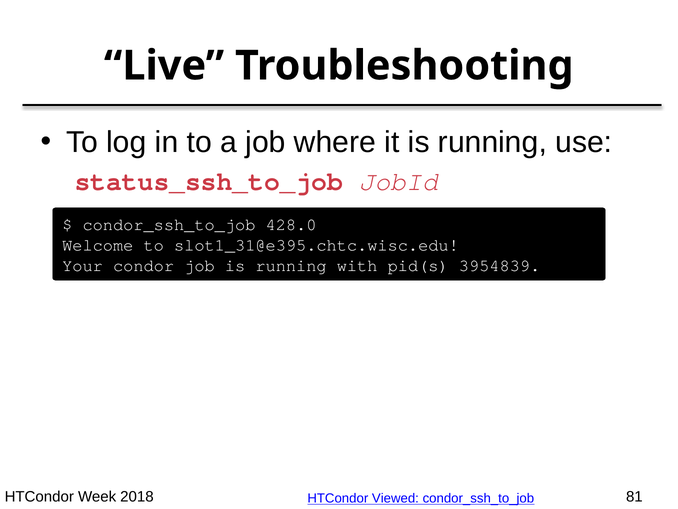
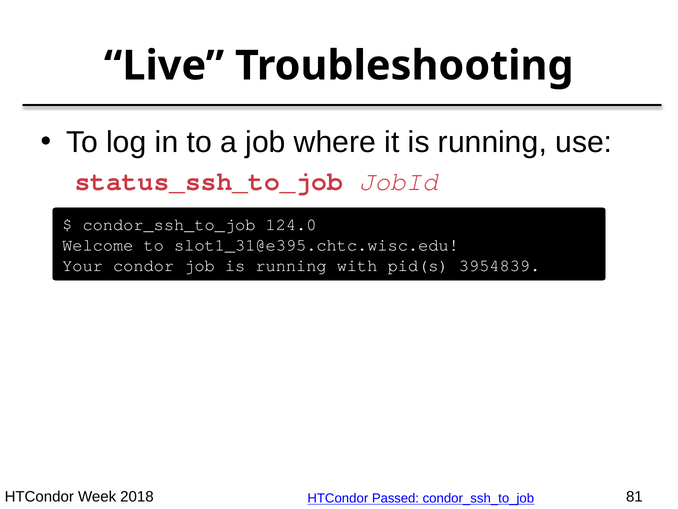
428.0: 428.0 -> 124.0
Viewed: Viewed -> Passed
